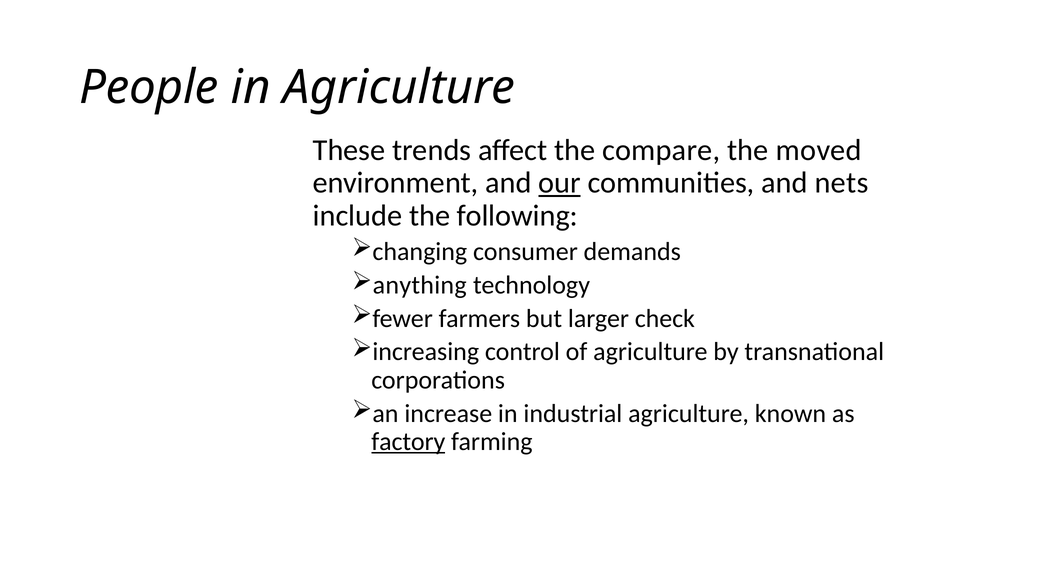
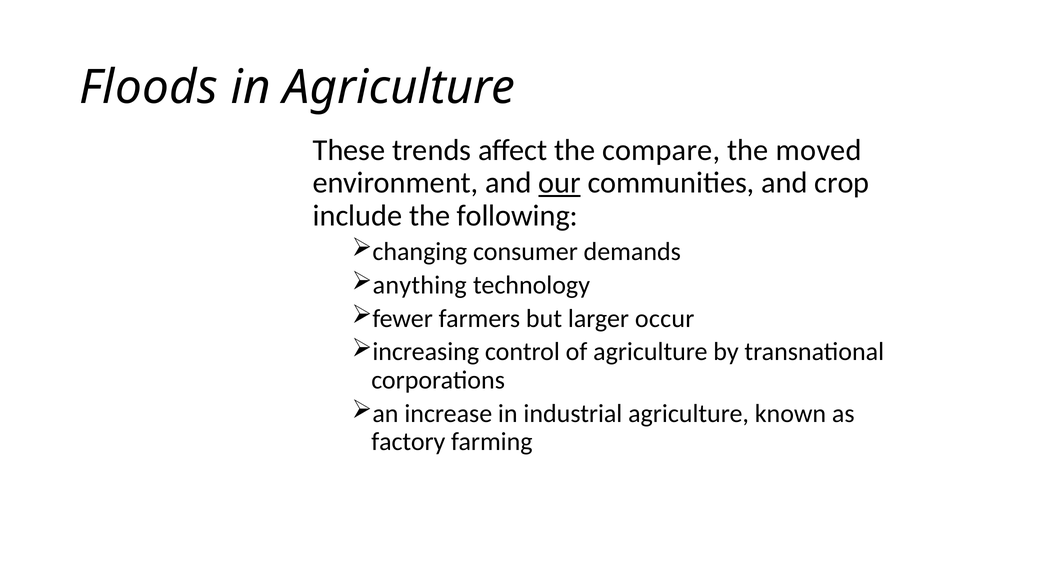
People: People -> Floods
nets: nets -> crop
check: check -> occur
factory underline: present -> none
